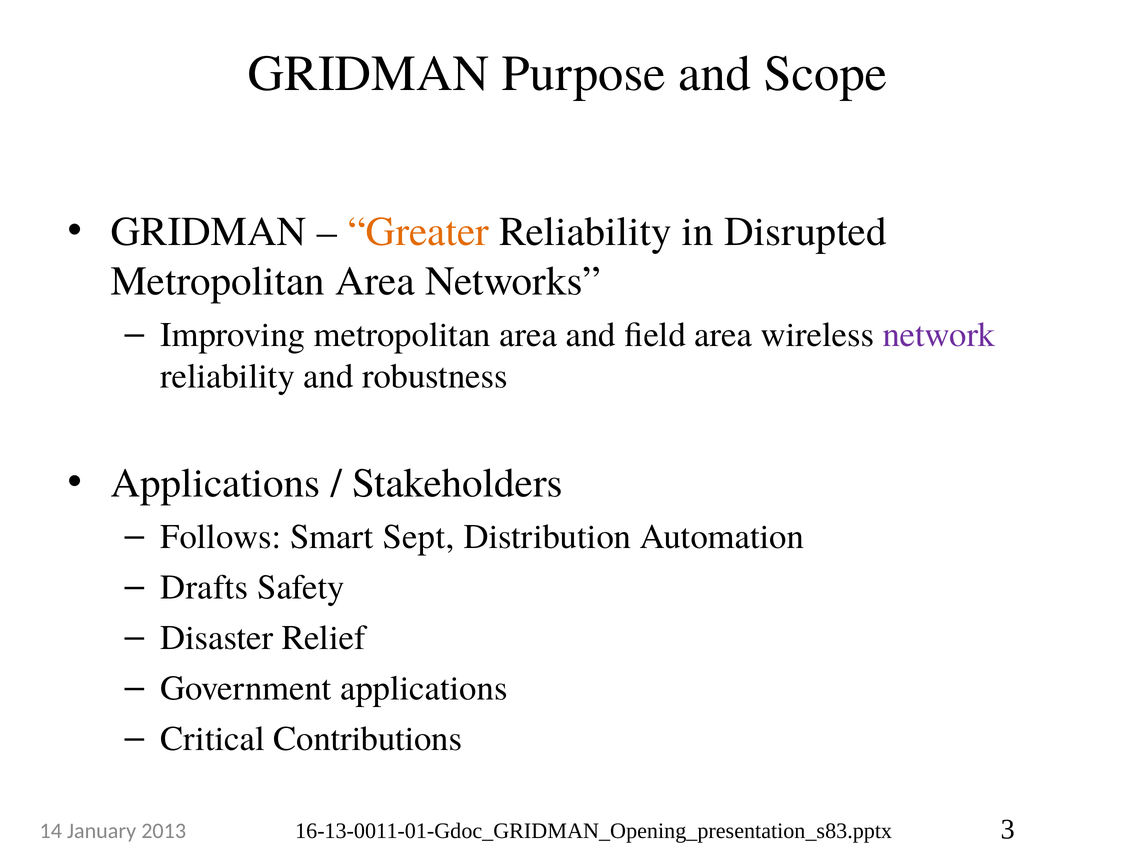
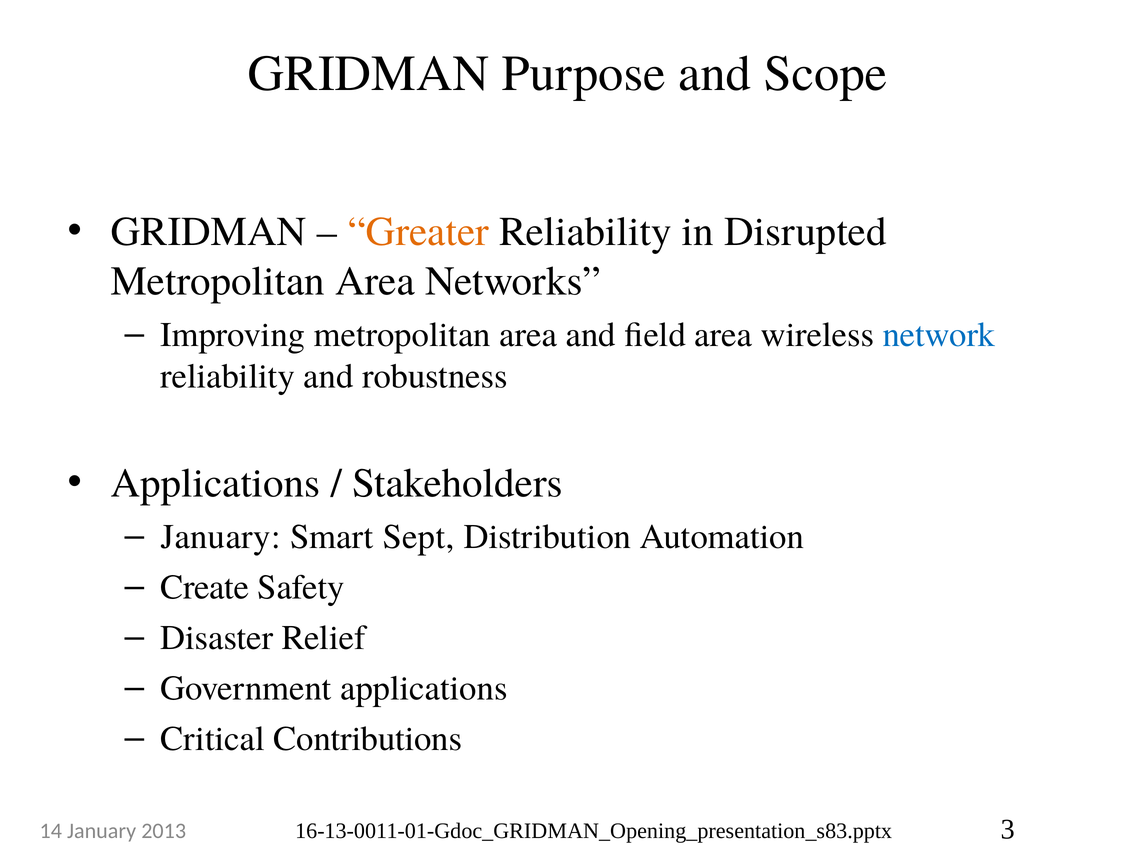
network colour: purple -> blue
Follows at (221, 537): Follows -> January
Drafts: Drafts -> Create
